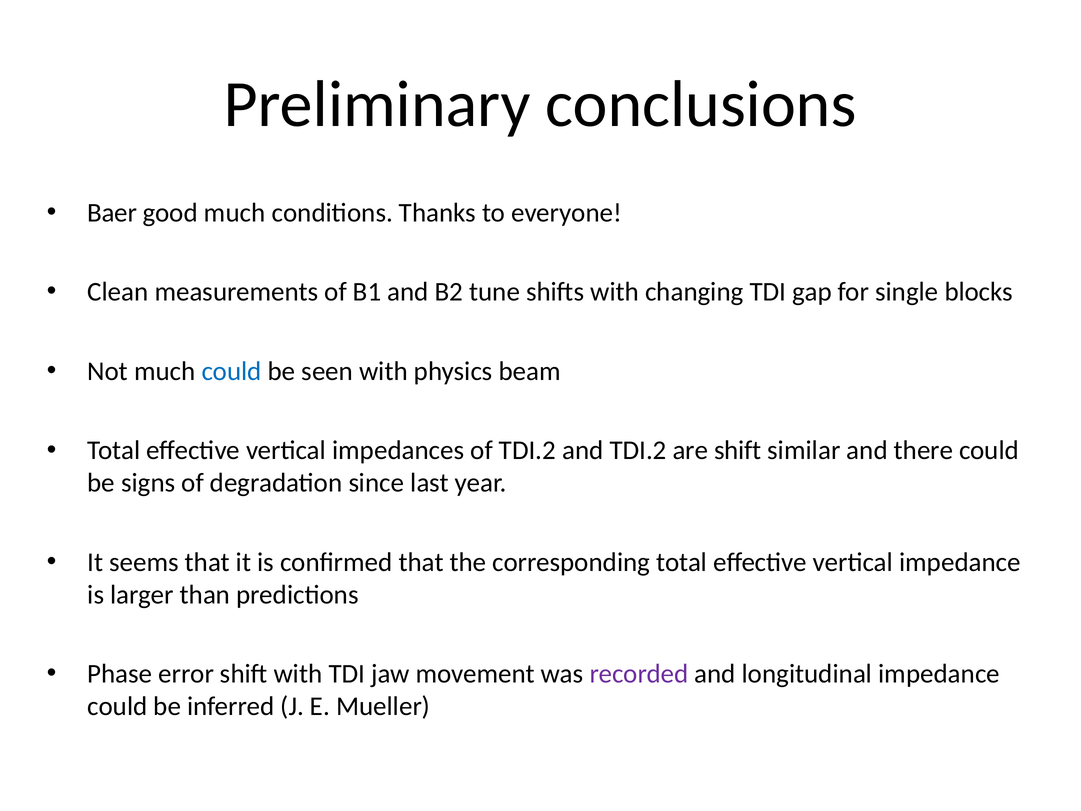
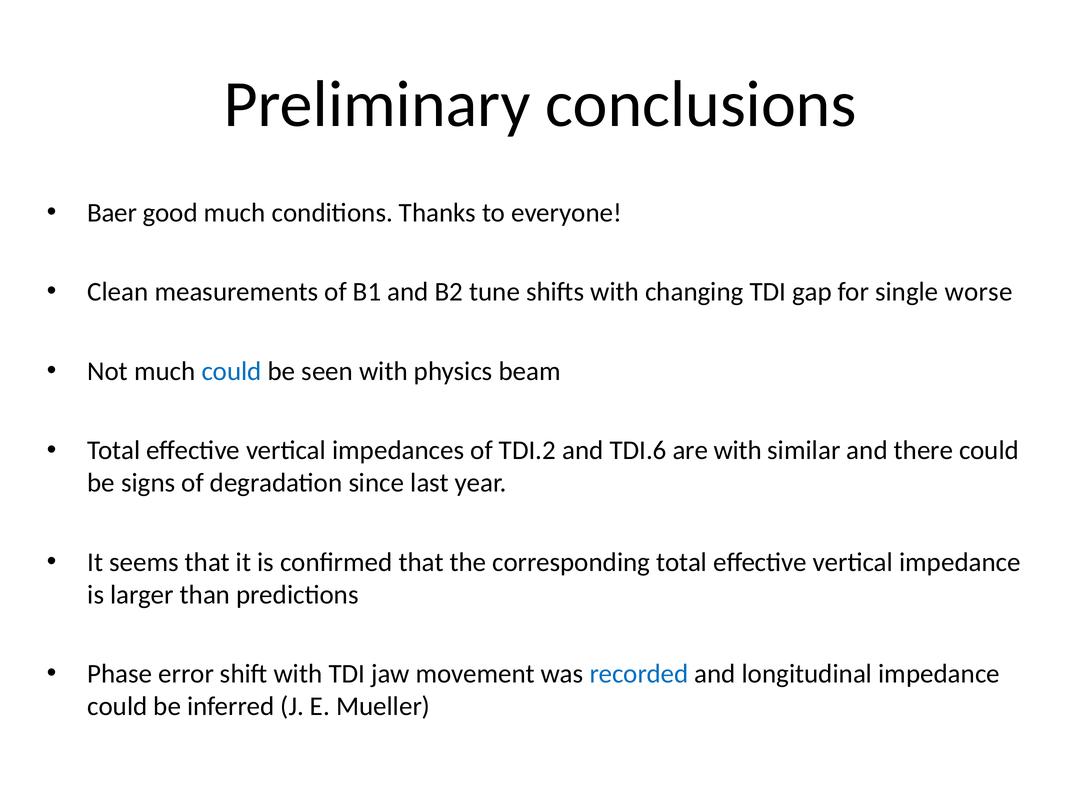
blocks: blocks -> worse
and TDI.2: TDI.2 -> TDI.6
are shift: shift -> with
recorded colour: purple -> blue
